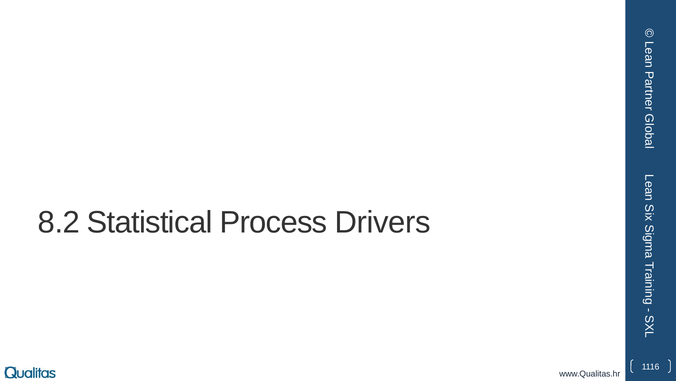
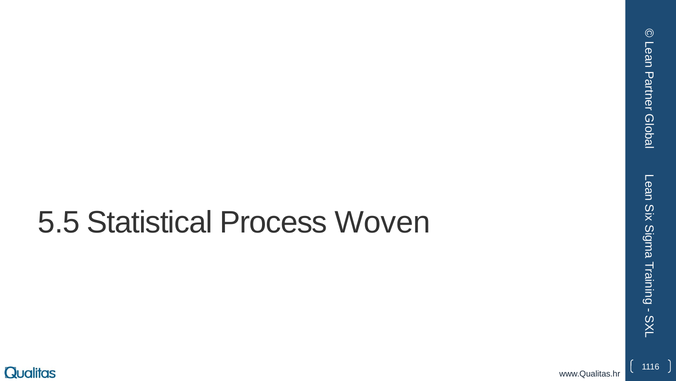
8.2: 8.2 -> 5.5
Drivers: Drivers -> Woven
